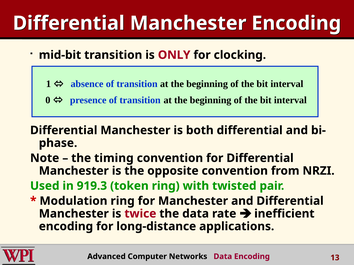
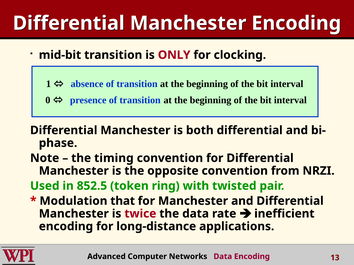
919.3: 919.3 -> 852.5
Modulation ring: ring -> that
